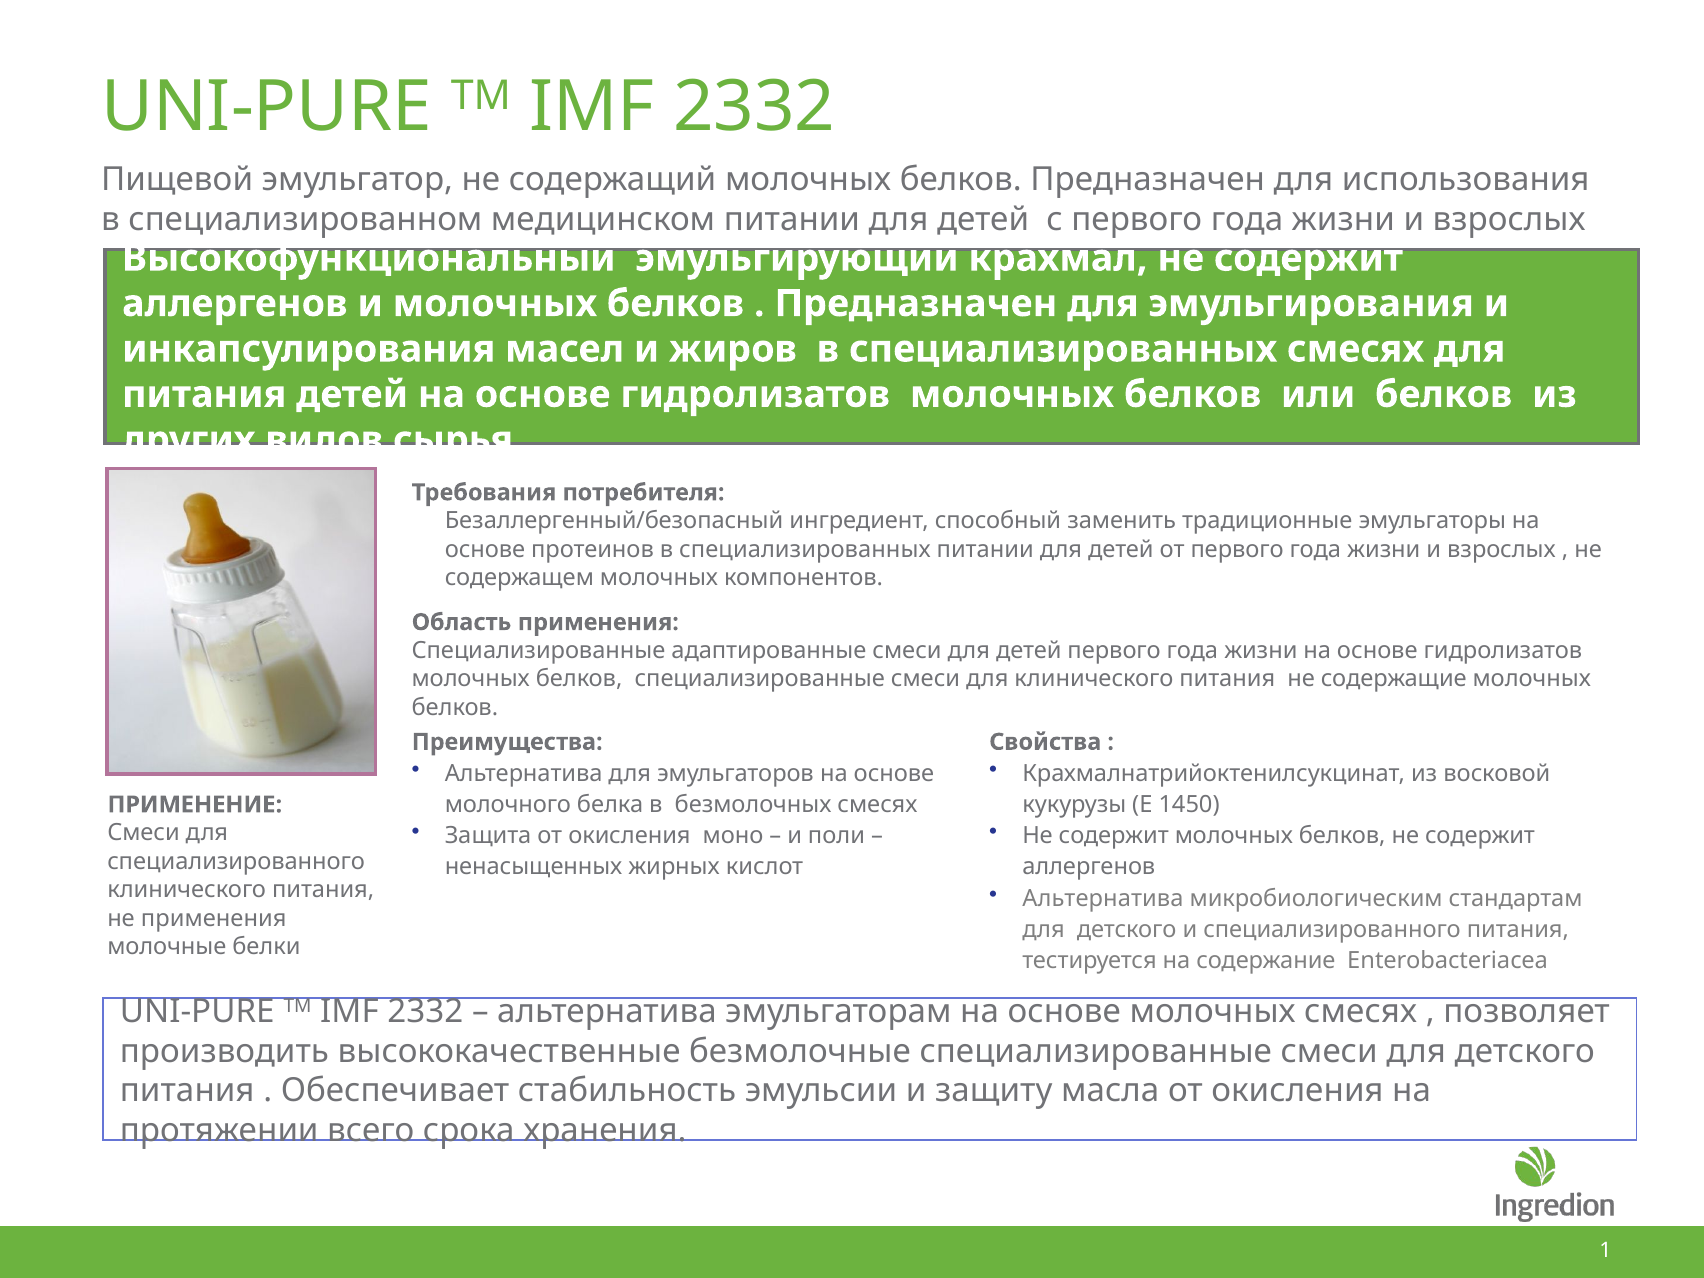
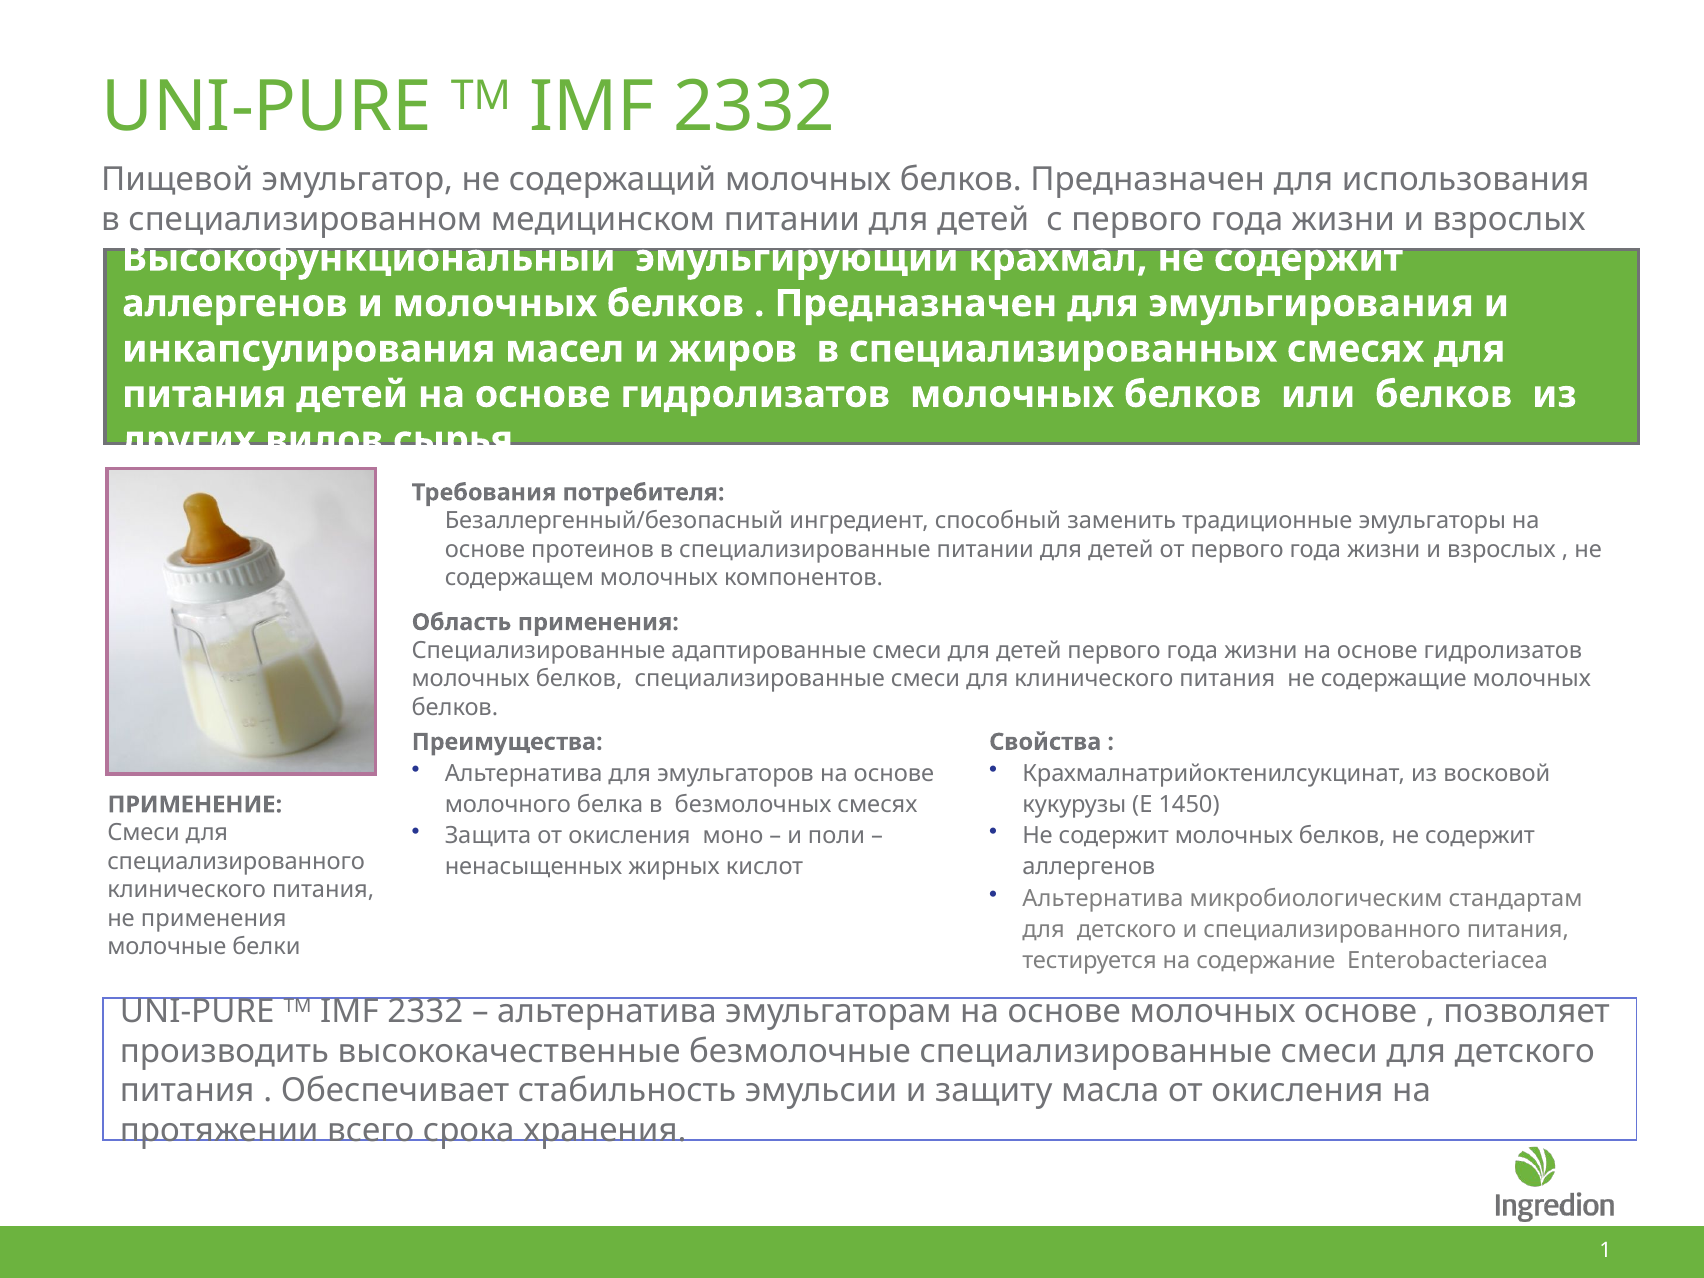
протеинов в специализированных: специализированных -> специализированные
молочных смесях: смесях -> основе
